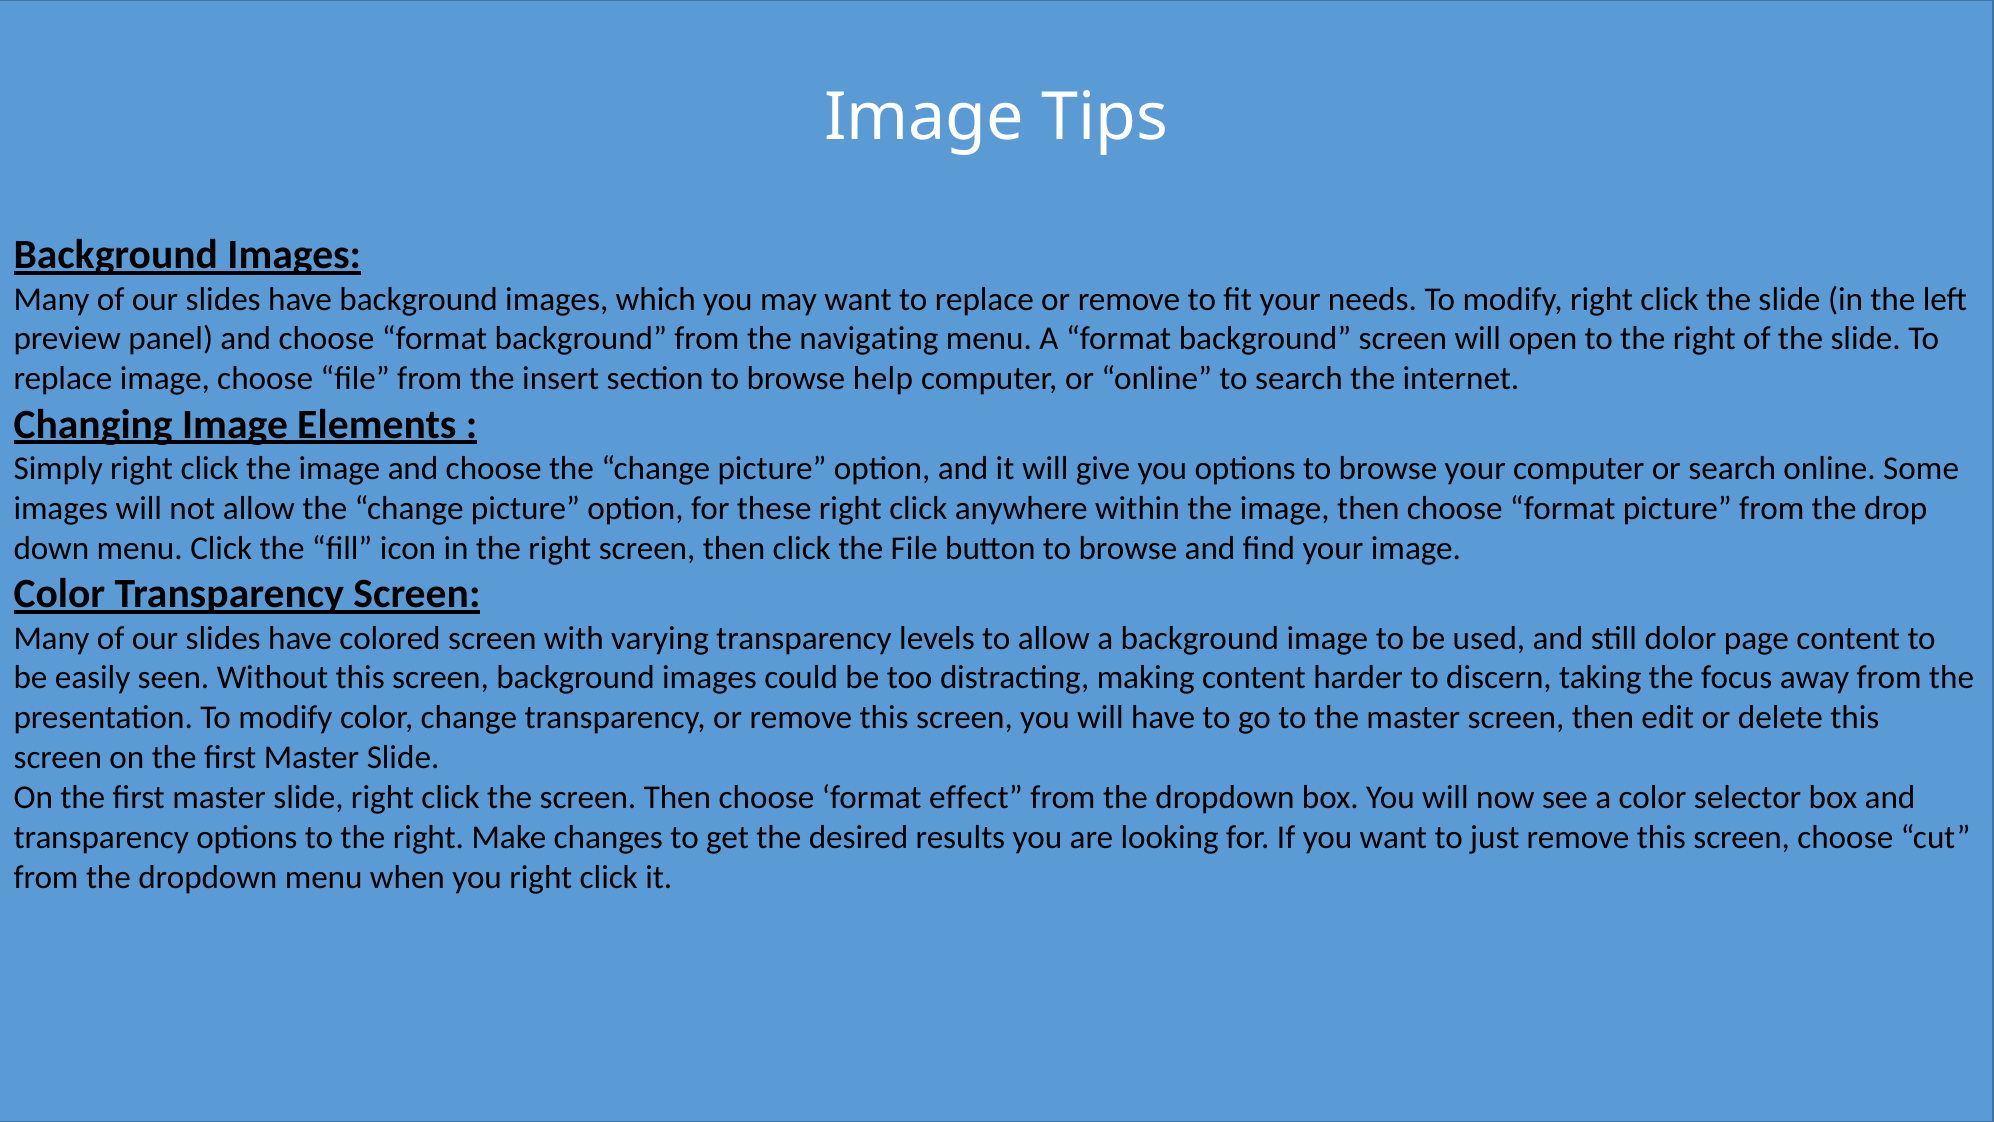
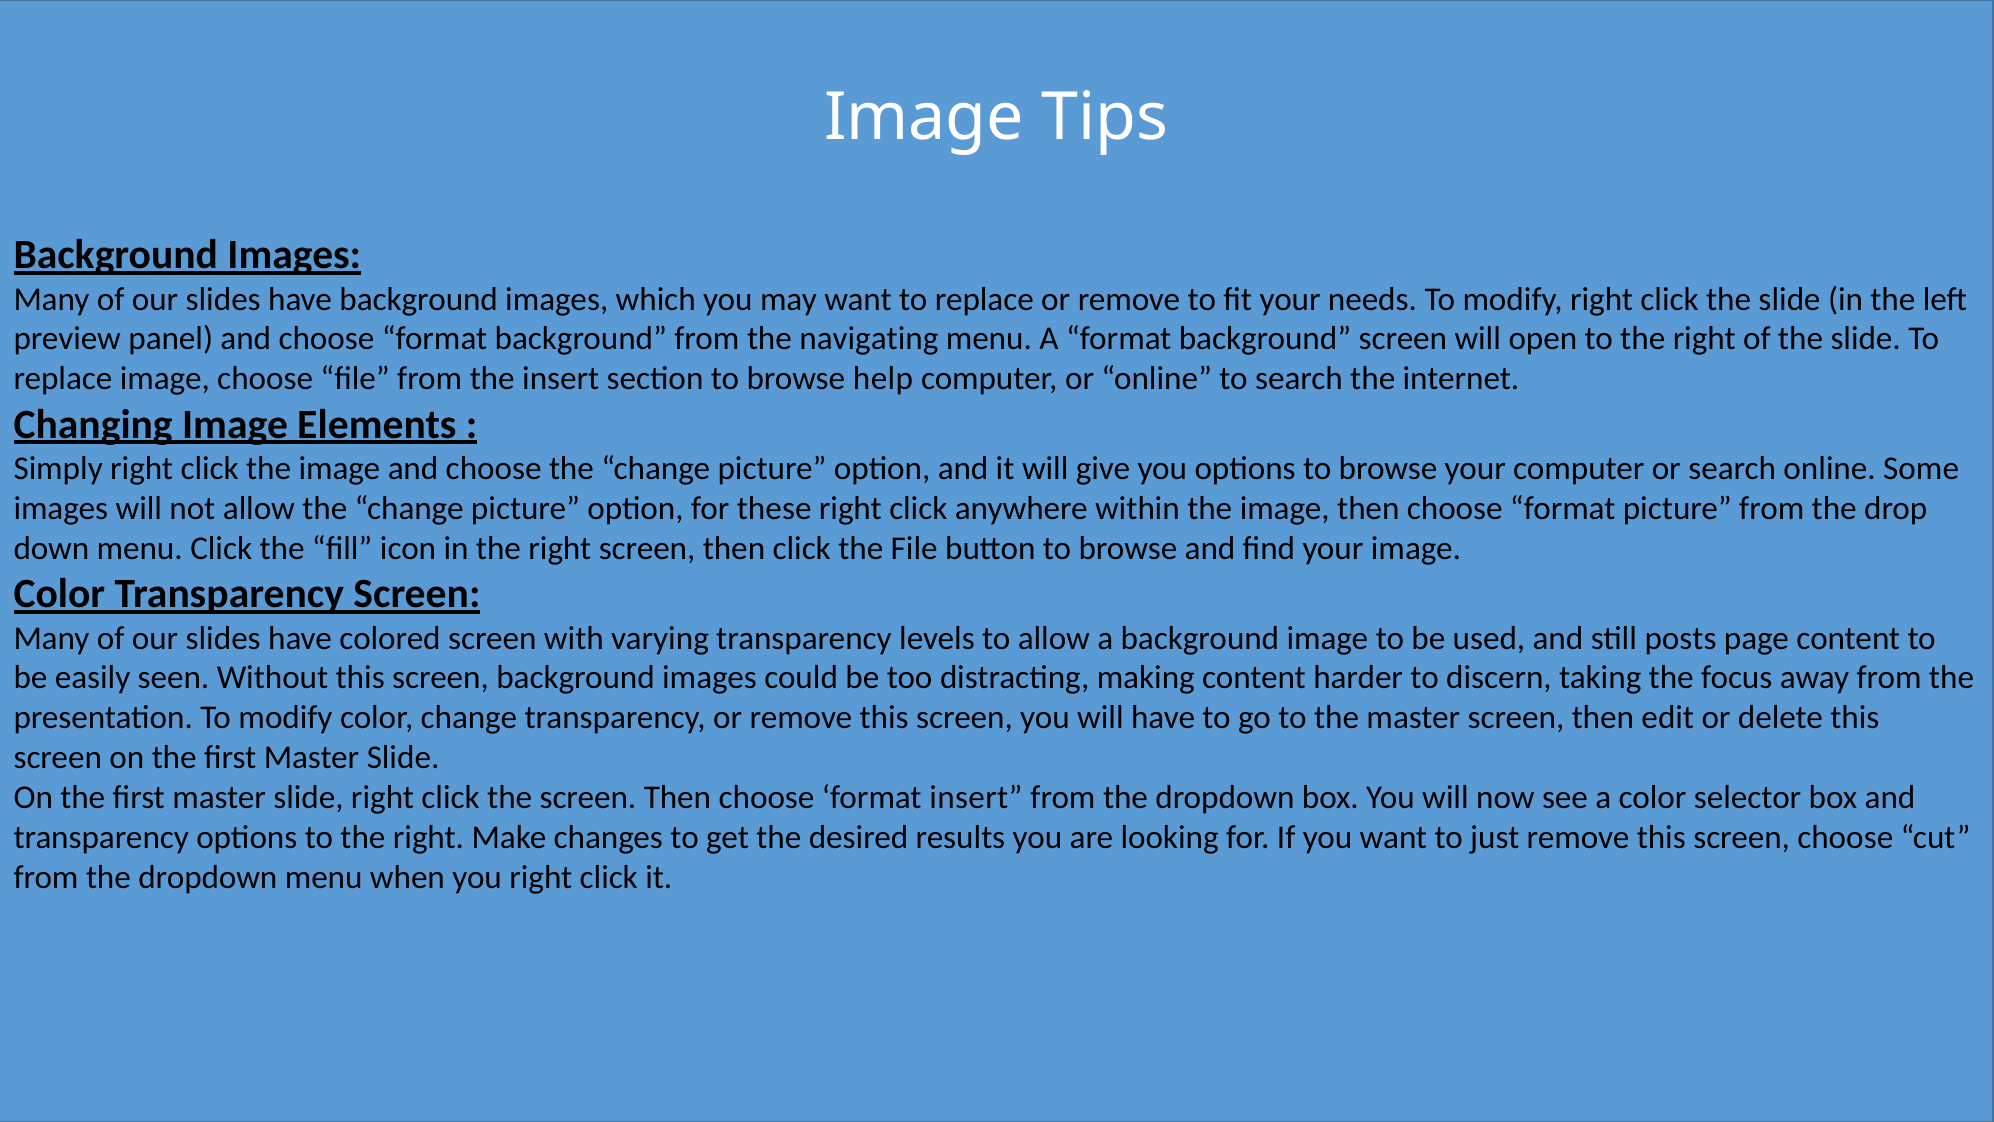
dolor: dolor -> posts
format effect: effect -> insert
